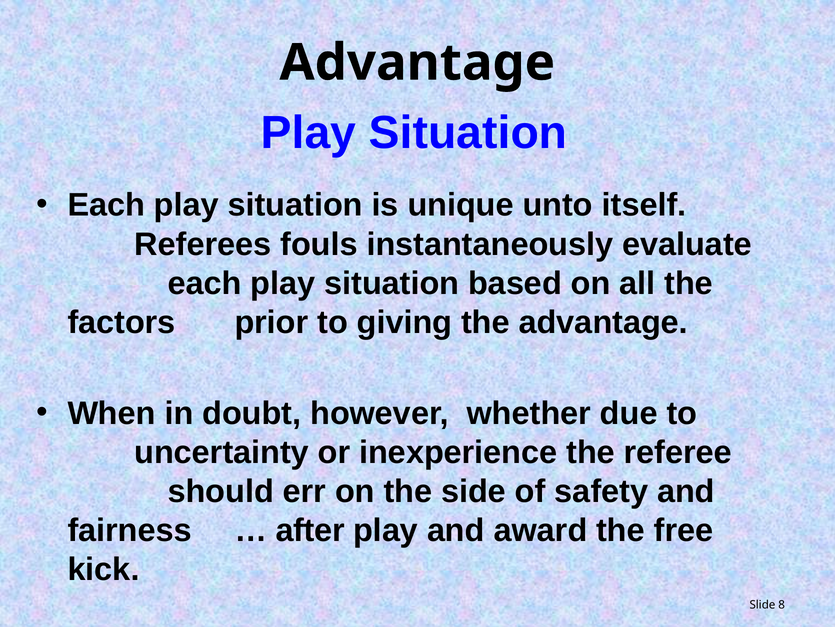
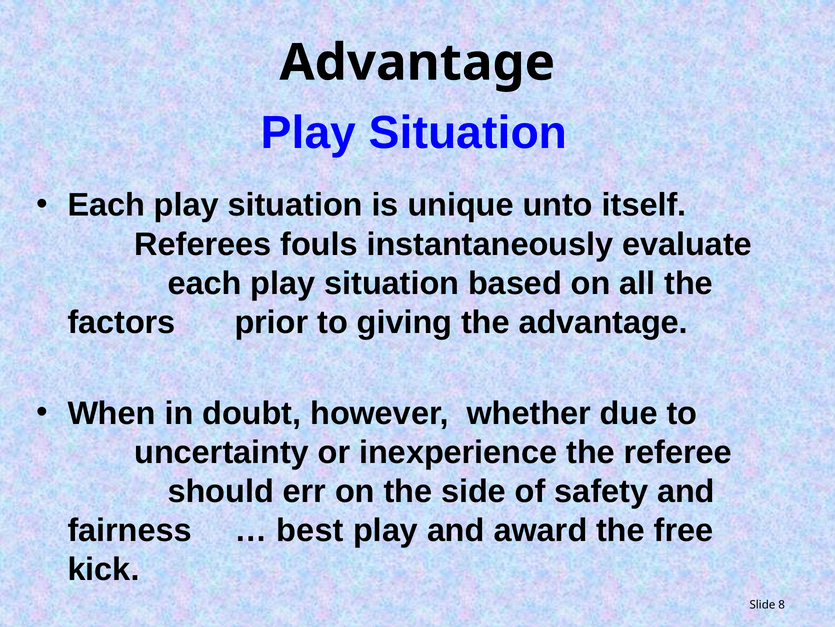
after: after -> best
